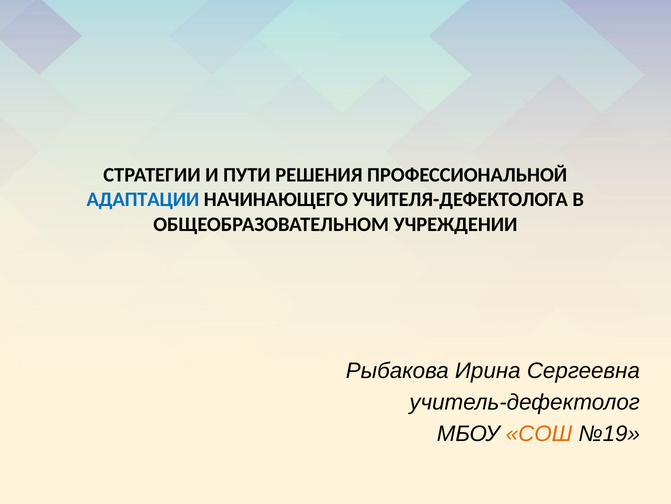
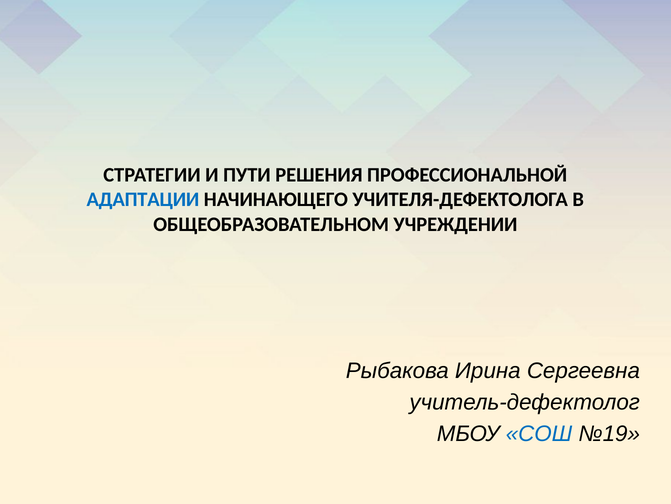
СОШ colour: orange -> blue
